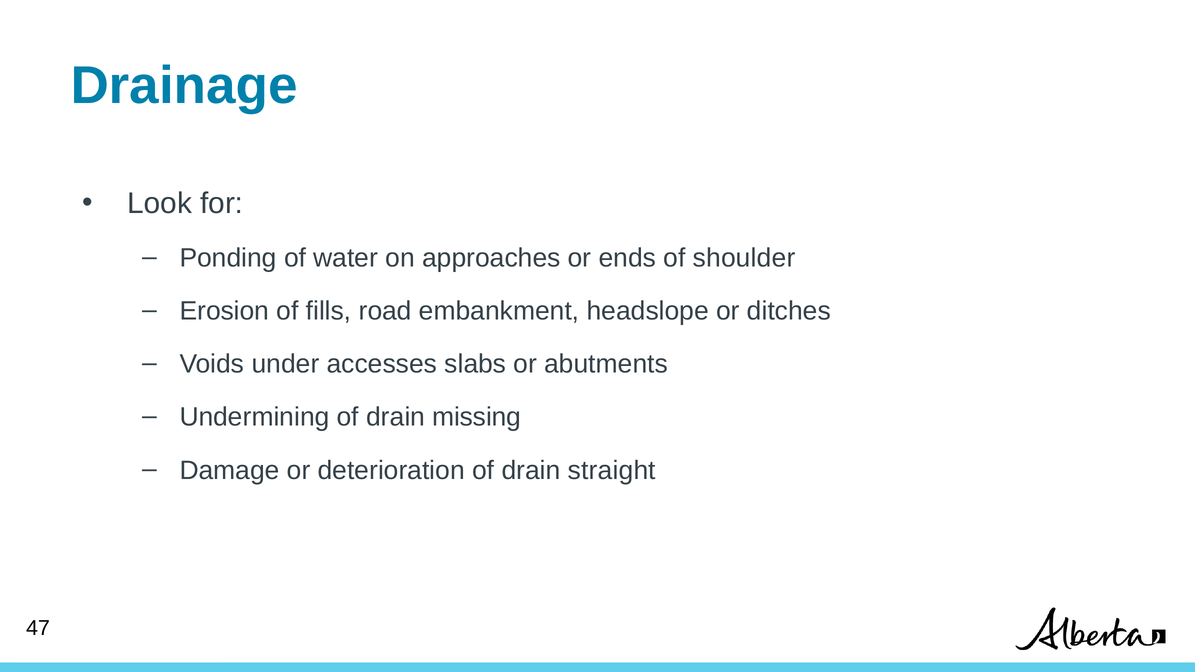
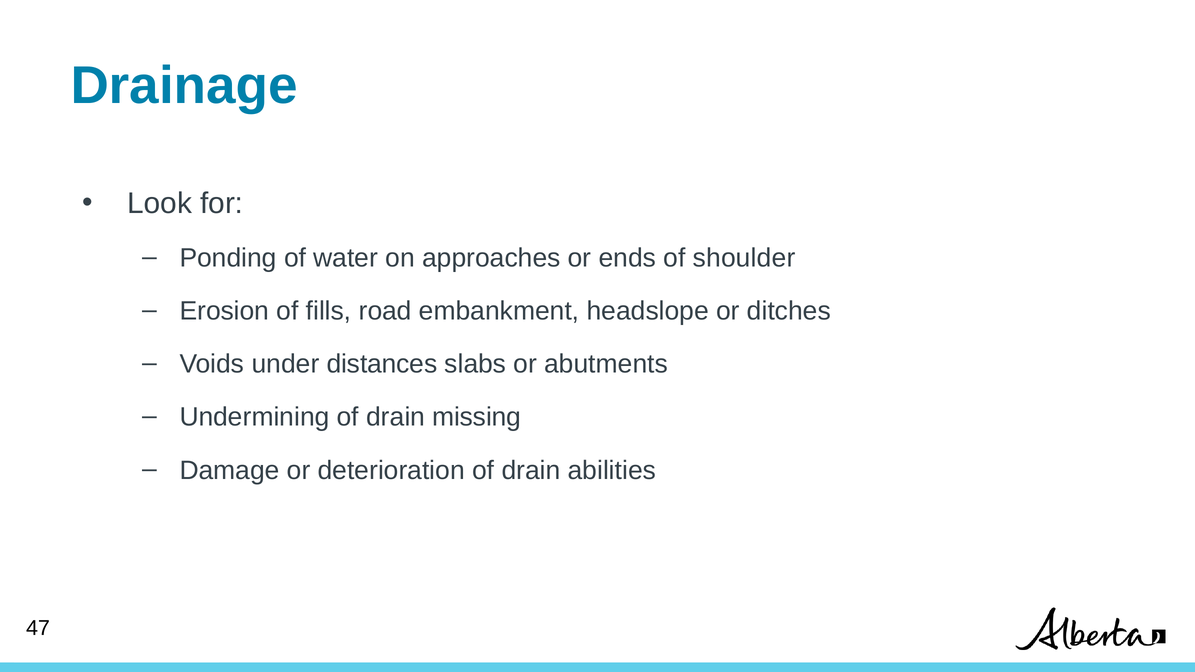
accesses: accesses -> distances
straight: straight -> abilities
